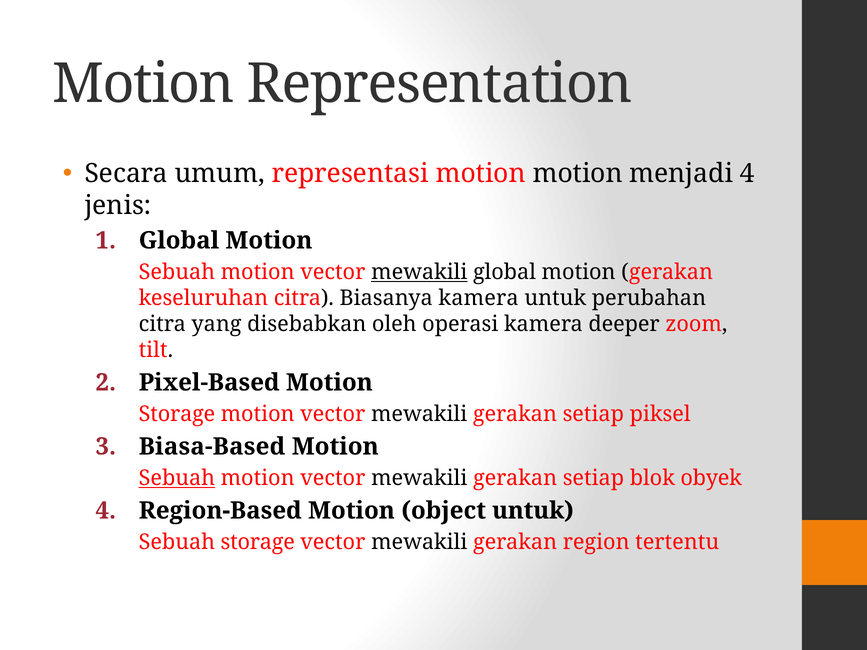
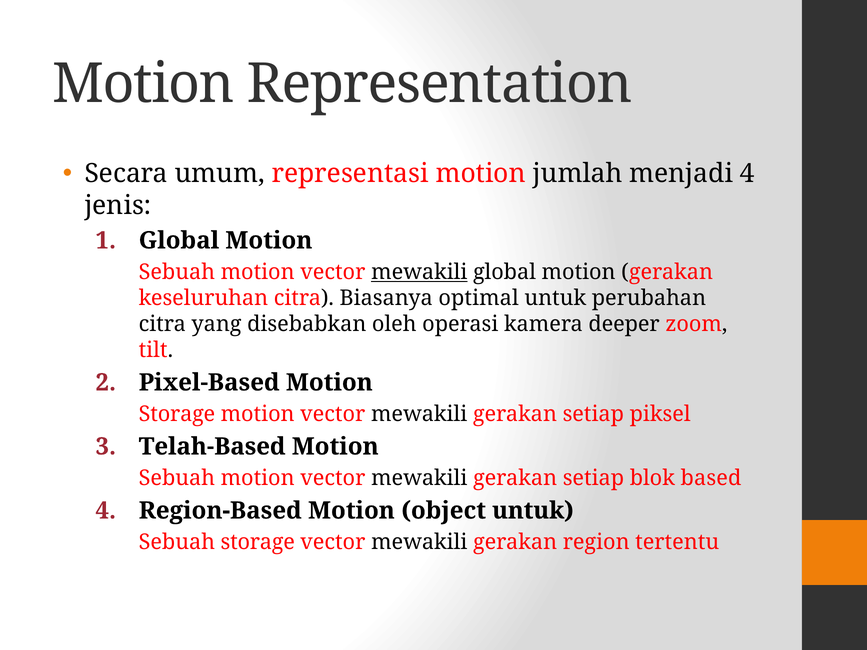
motion motion: motion -> jumlah
Biasanya kamera: kamera -> optimal
Biasa-Based: Biasa-Based -> Telah-Based
Sebuah at (177, 478) underline: present -> none
obyek: obyek -> based
